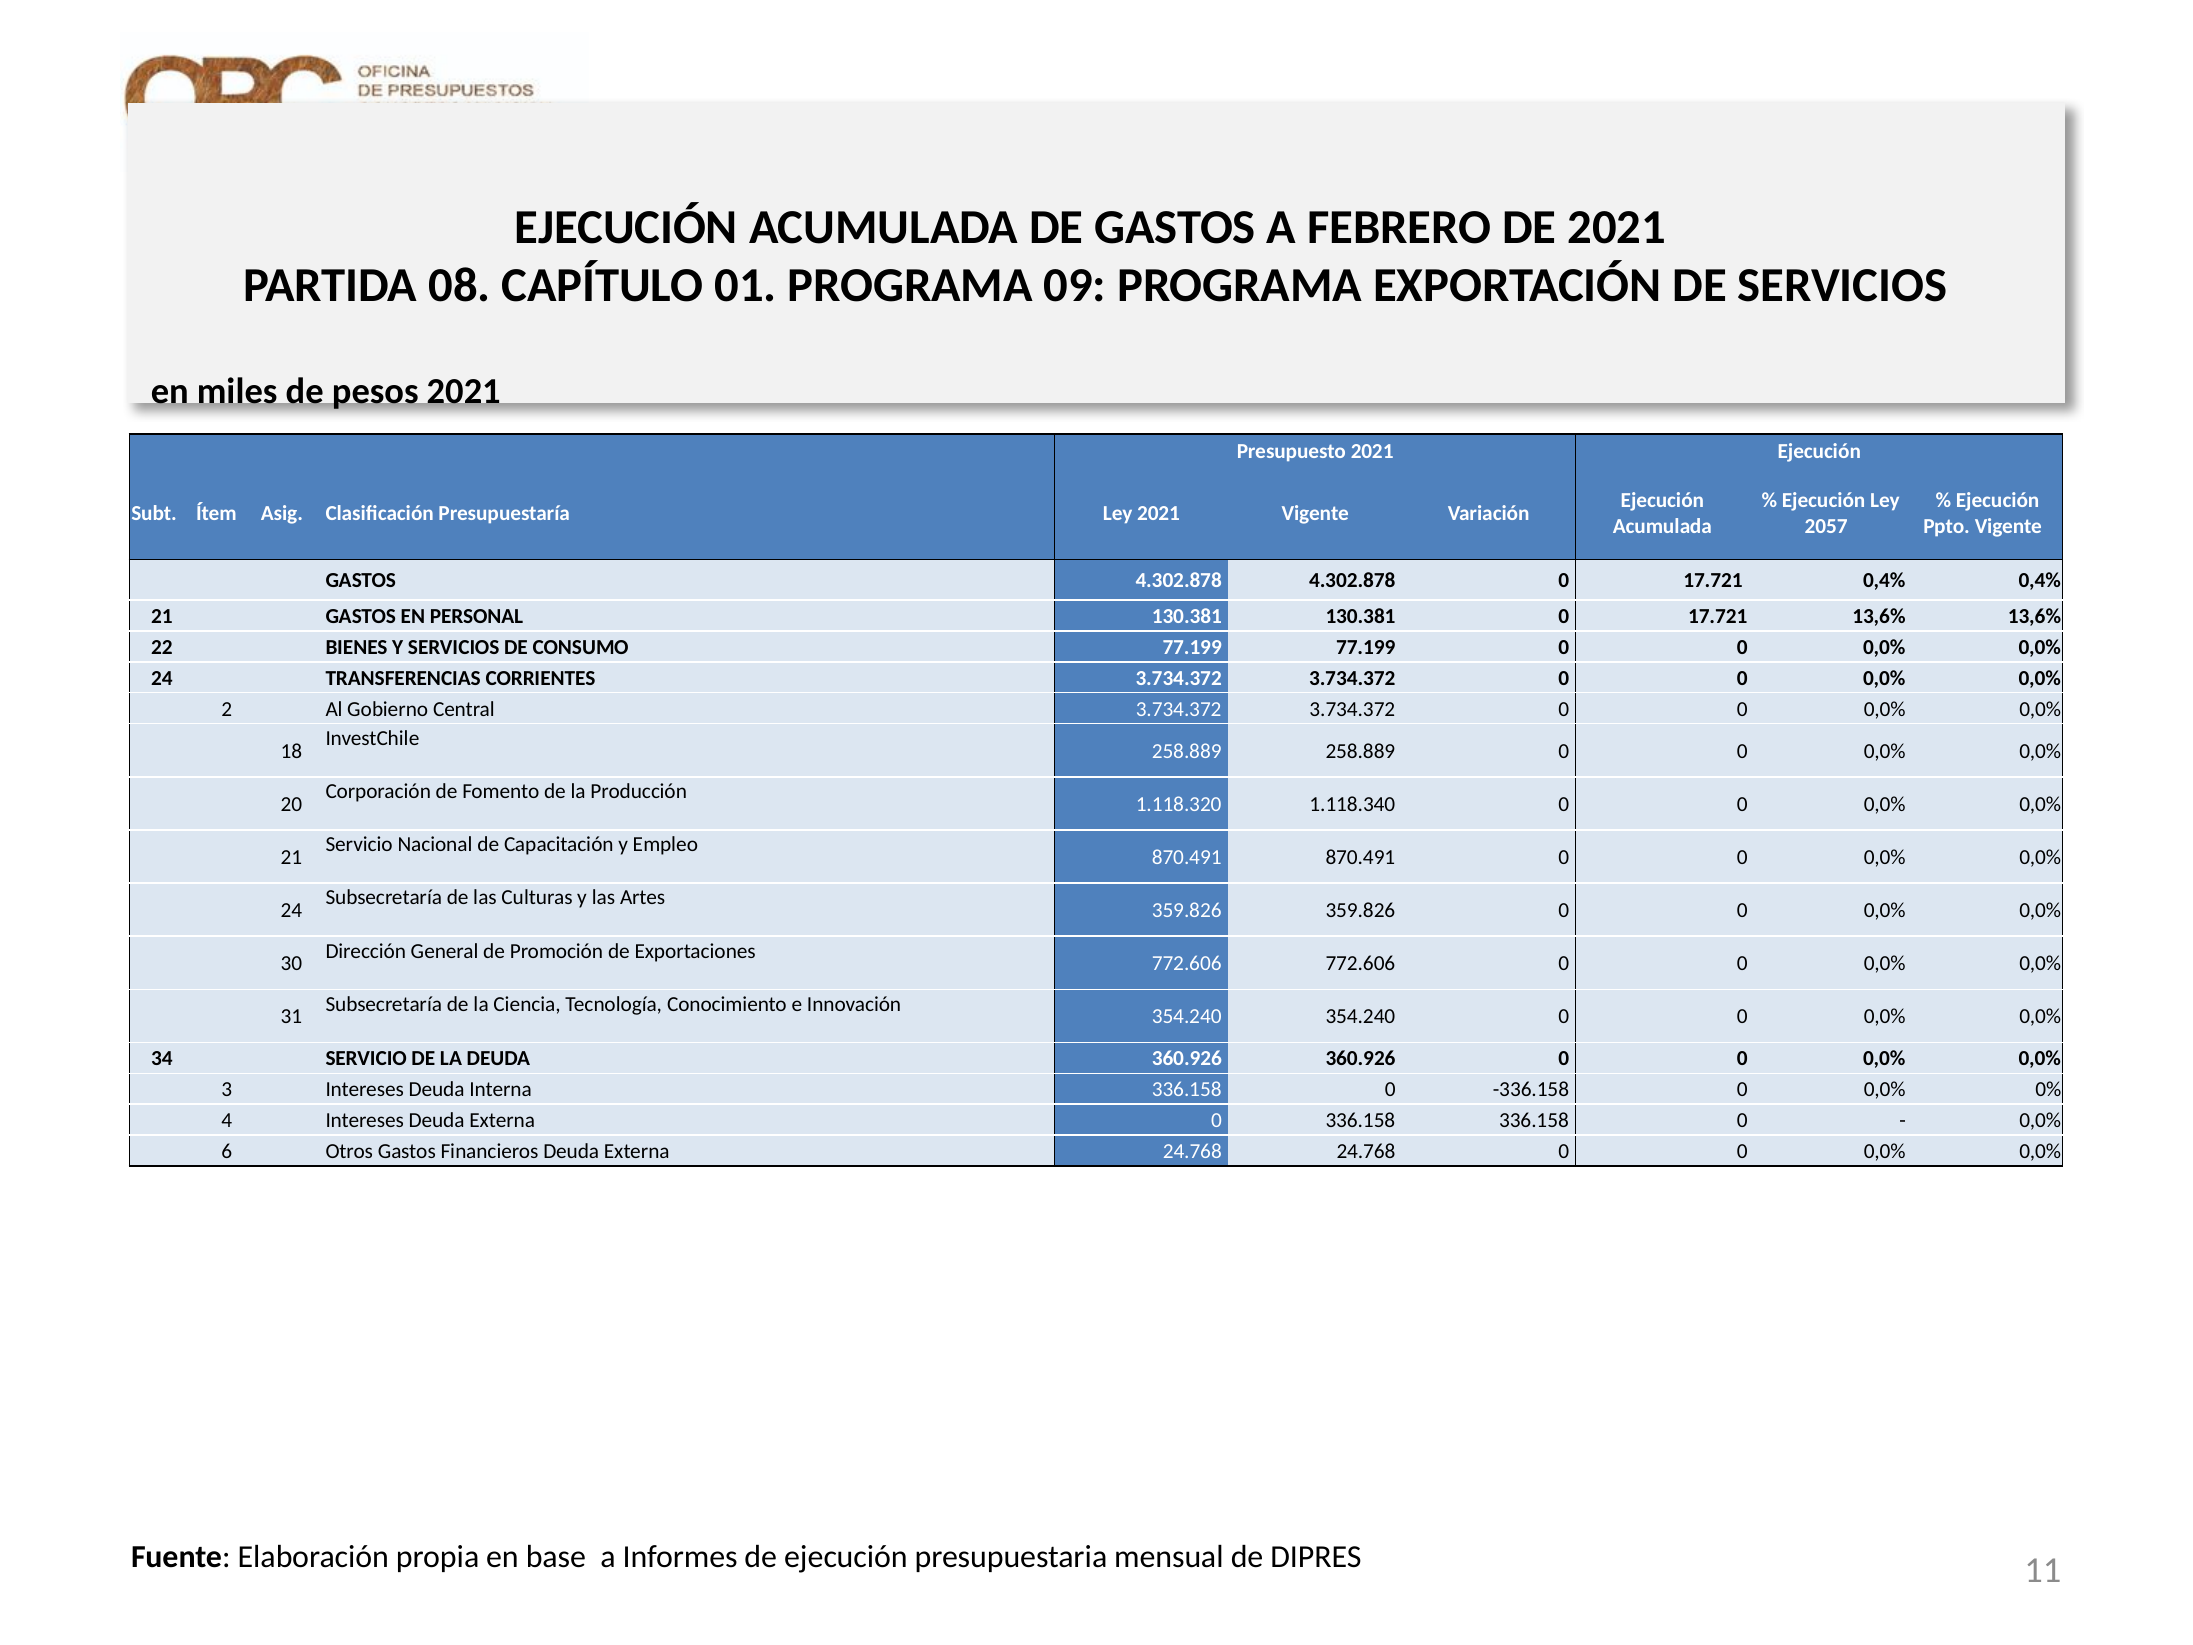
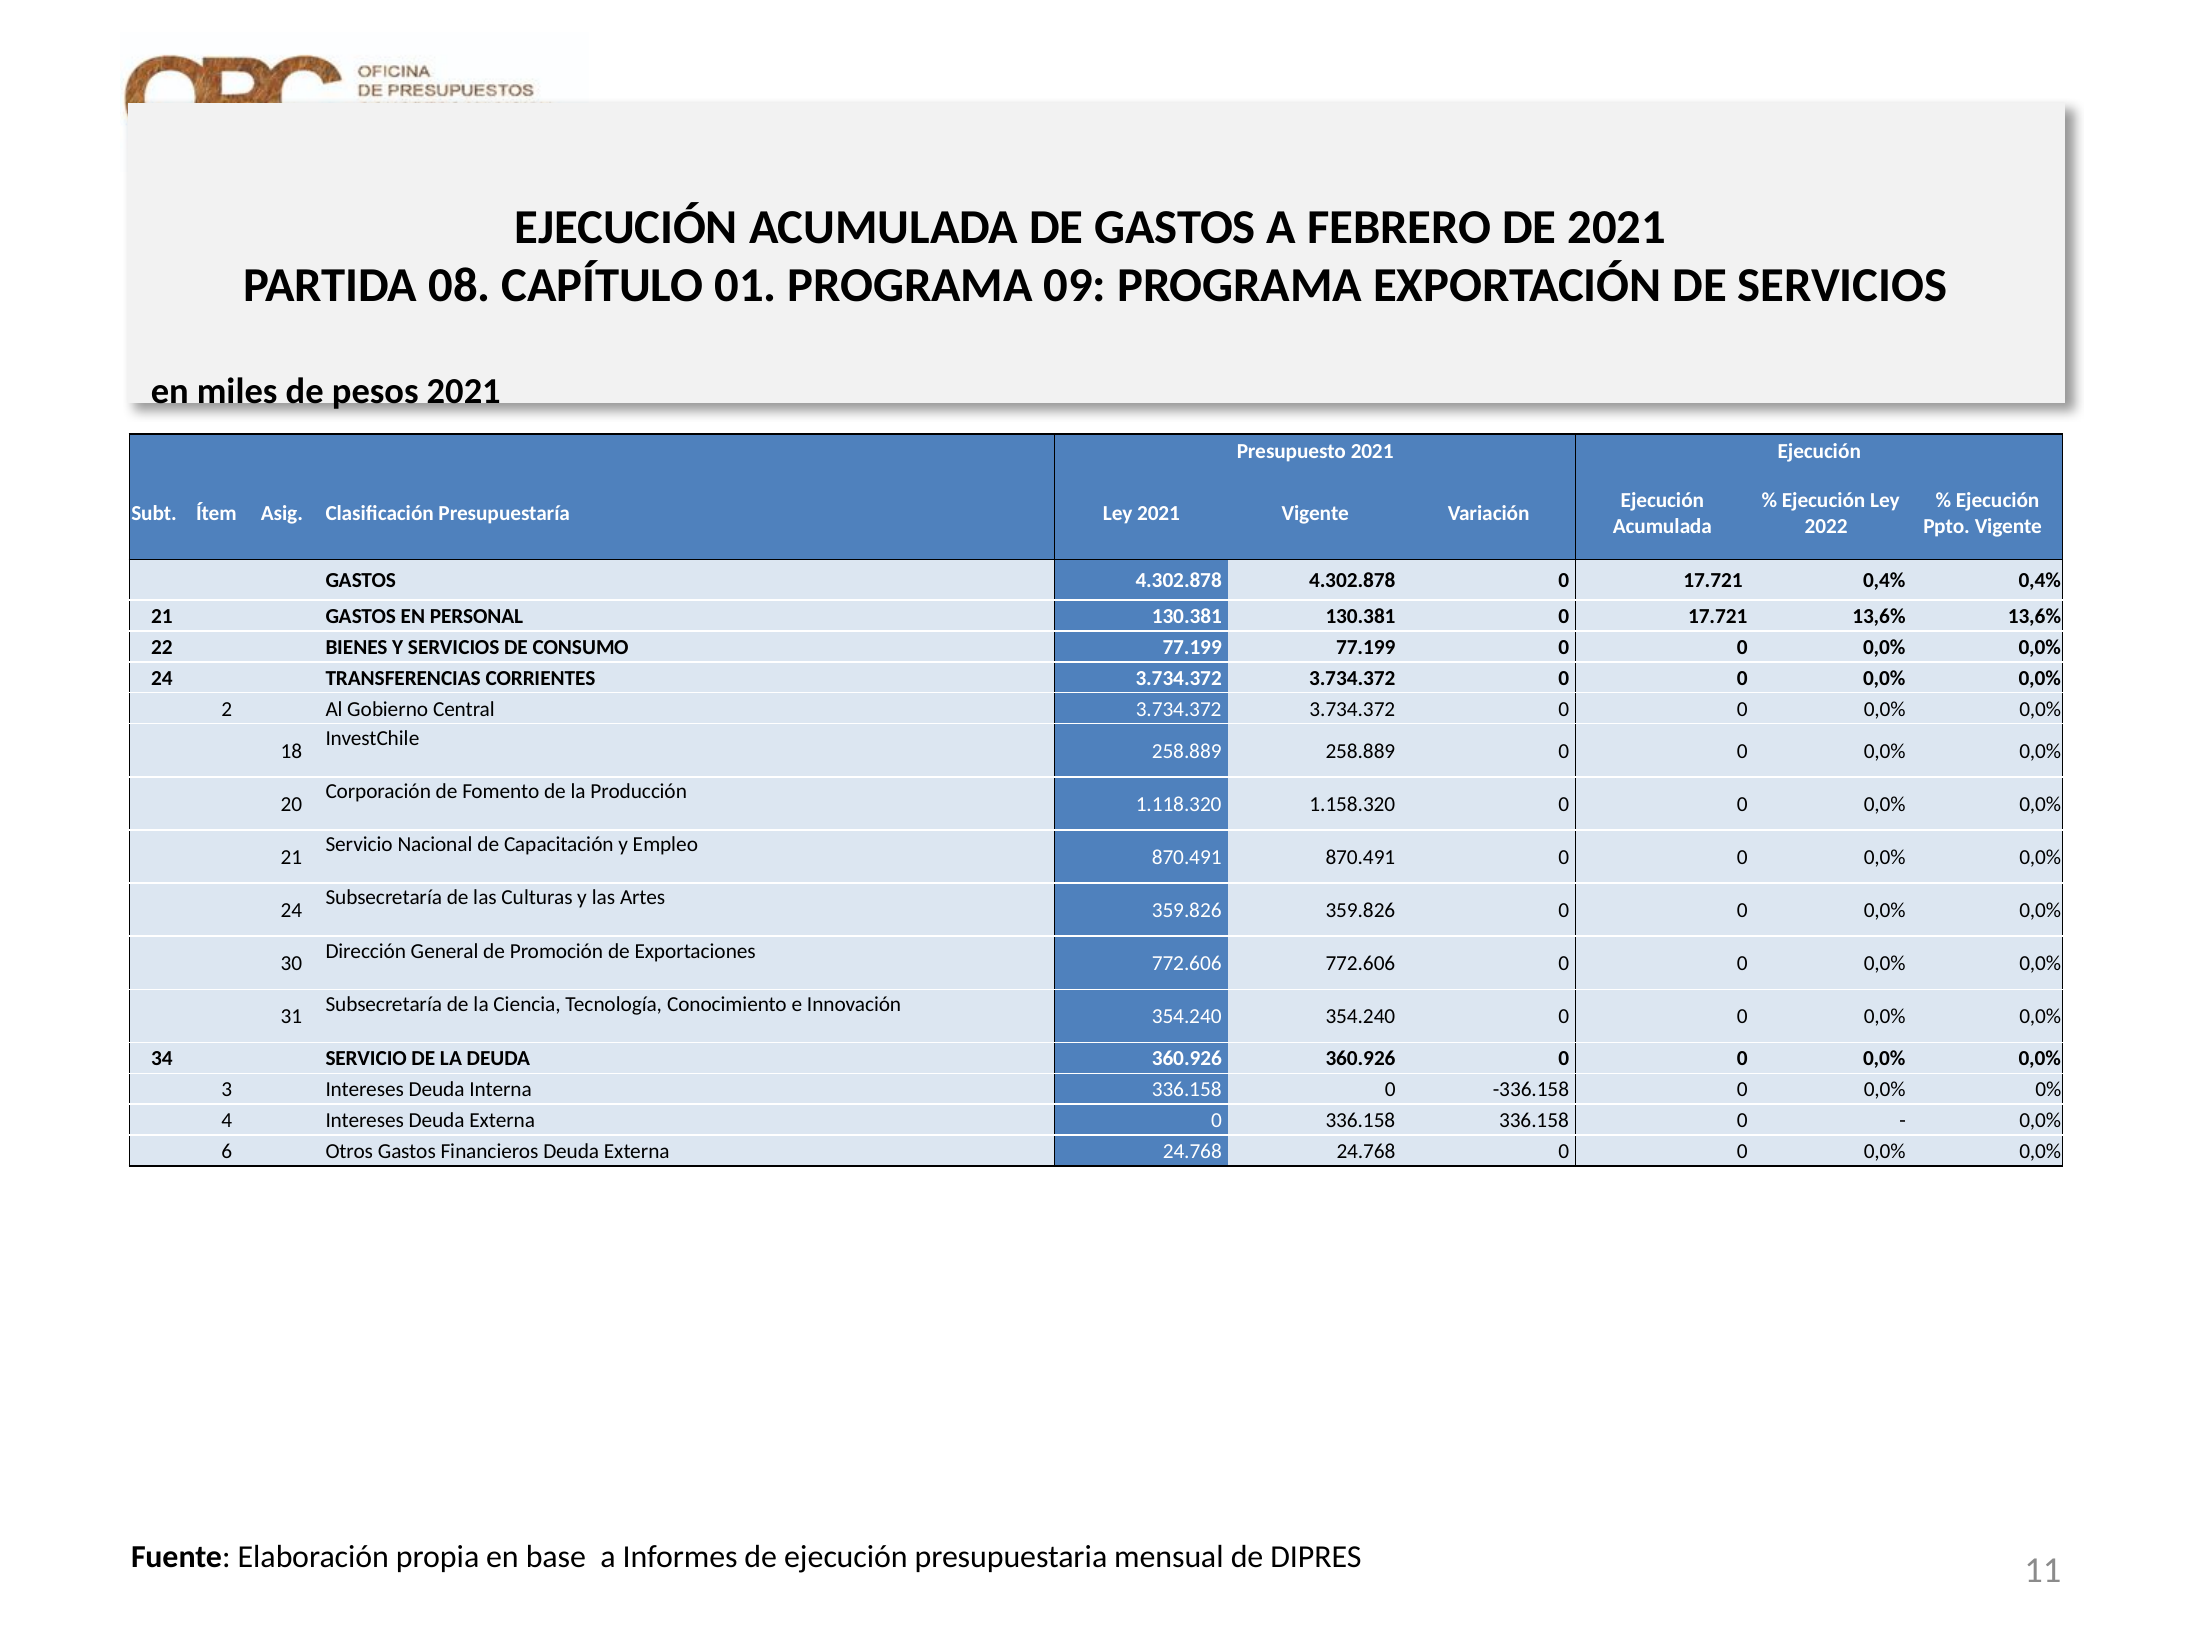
2057: 2057 -> 2022
1.118.340: 1.118.340 -> 1.158.320
